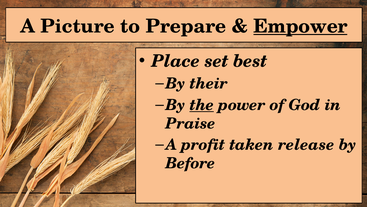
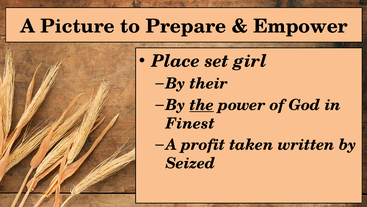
Empower underline: present -> none
best: best -> girl
Praise: Praise -> Finest
release: release -> written
Before: Before -> Seized
